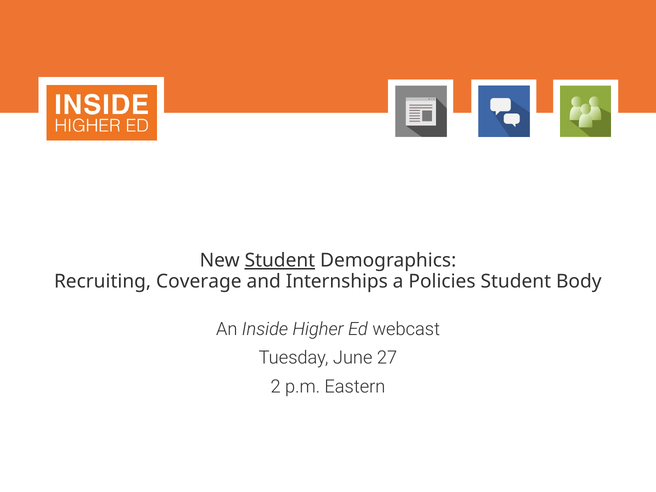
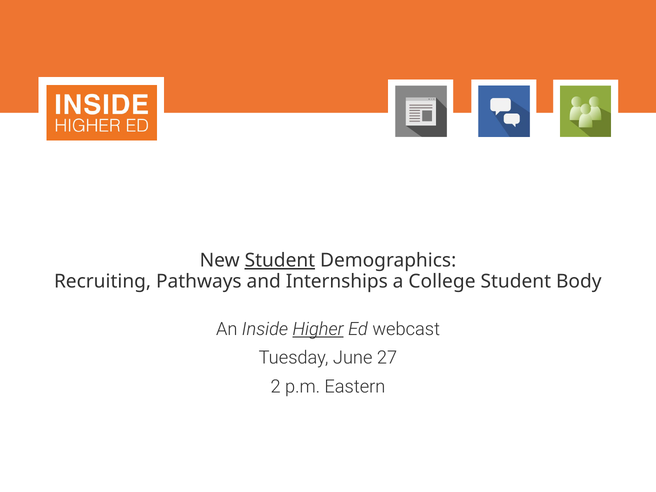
Coverage: Coverage -> Pathways
Policies: Policies -> College
Higher underline: none -> present
